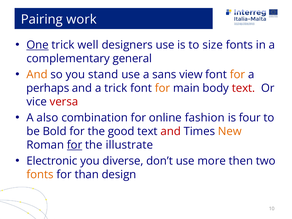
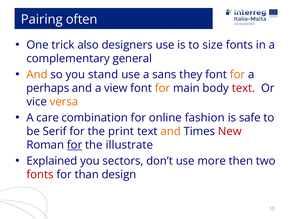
work: work -> often
One underline: present -> none
well: well -> also
view: view -> they
a trick: trick -> view
versa colour: red -> orange
also: also -> care
four: four -> safe
Bold: Bold -> Serif
good: good -> print
and at (171, 131) colour: red -> orange
New colour: orange -> red
Electronic: Electronic -> Explained
diverse: diverse -> sectors
fonts at (40, 175) colour: orange -> red
